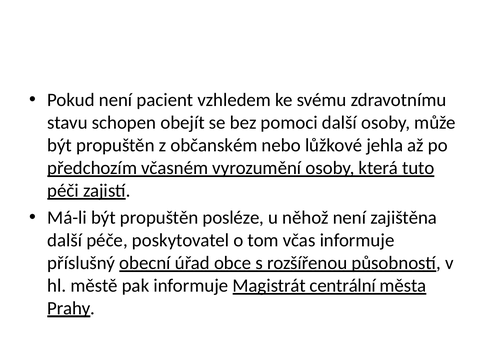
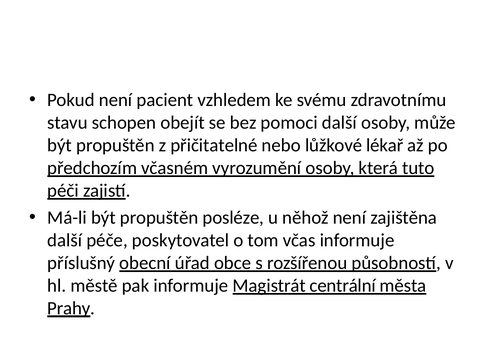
občanském: občanském -> přičitatelné
jehla: jehla -> lékař
